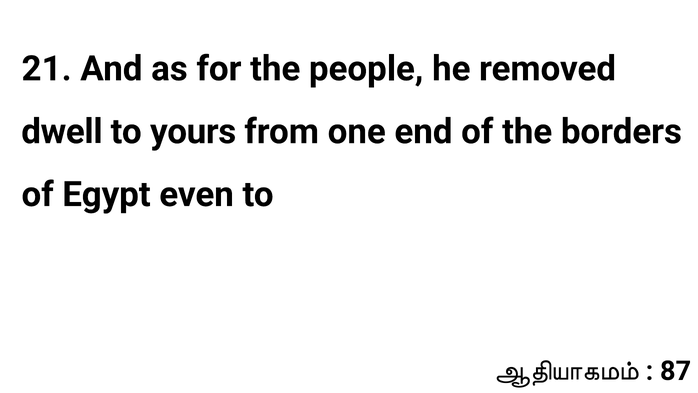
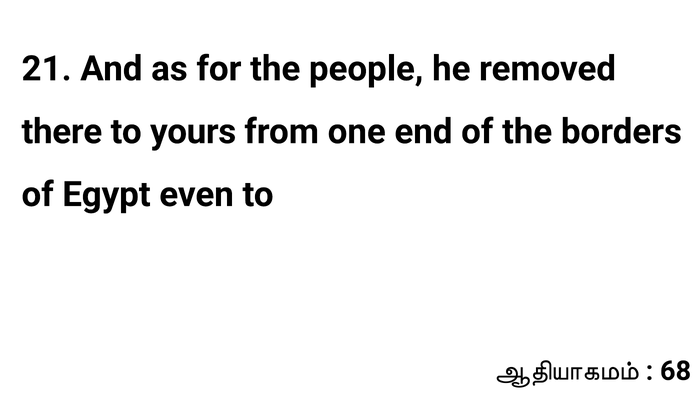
dwell: dwell -> there
87: 87 -> 68
